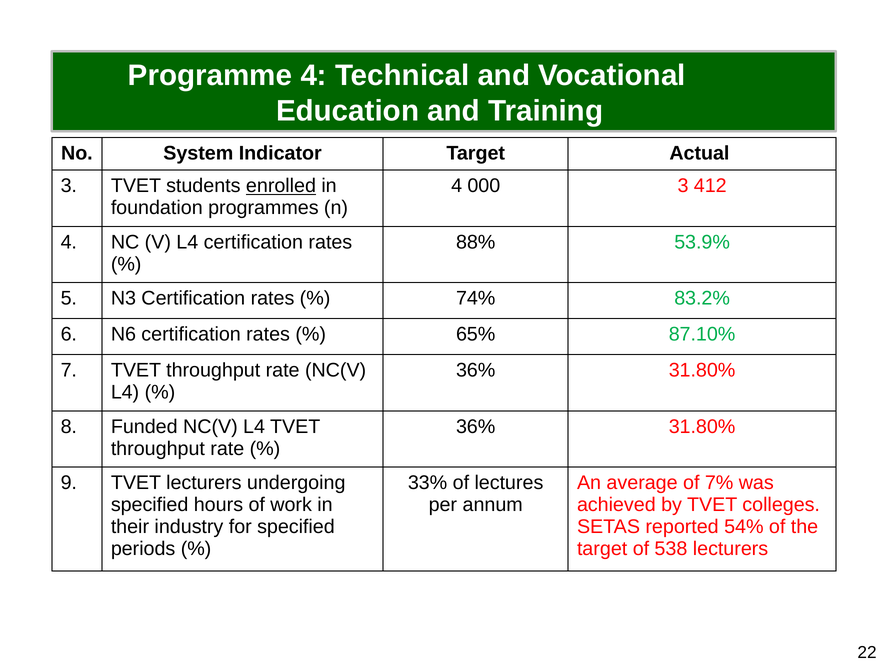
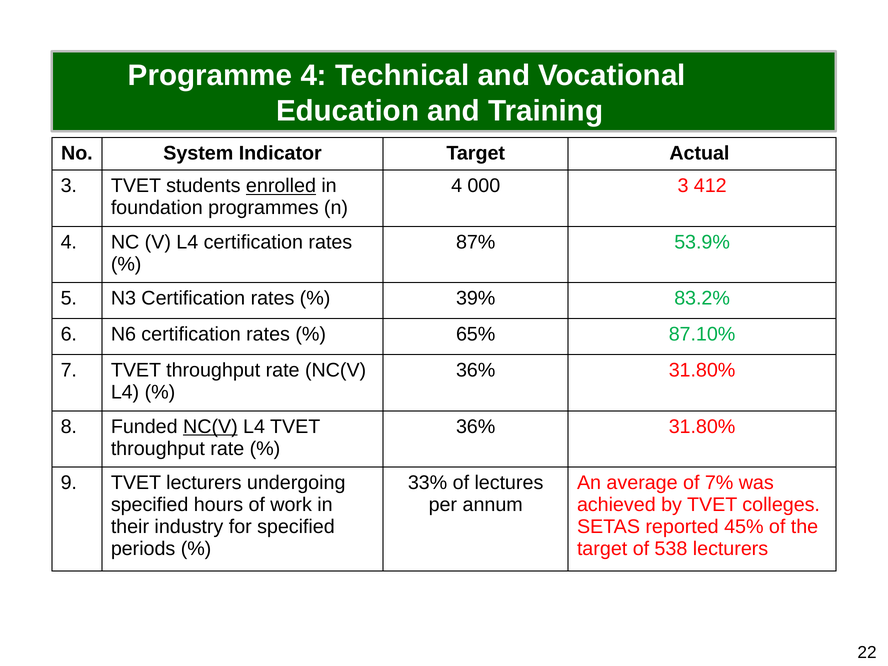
88%: 88% -> 87%
74%: 74% -> 39%
NC(V at (210, 427) underline: none -> present
54%: 54% -> 45%
